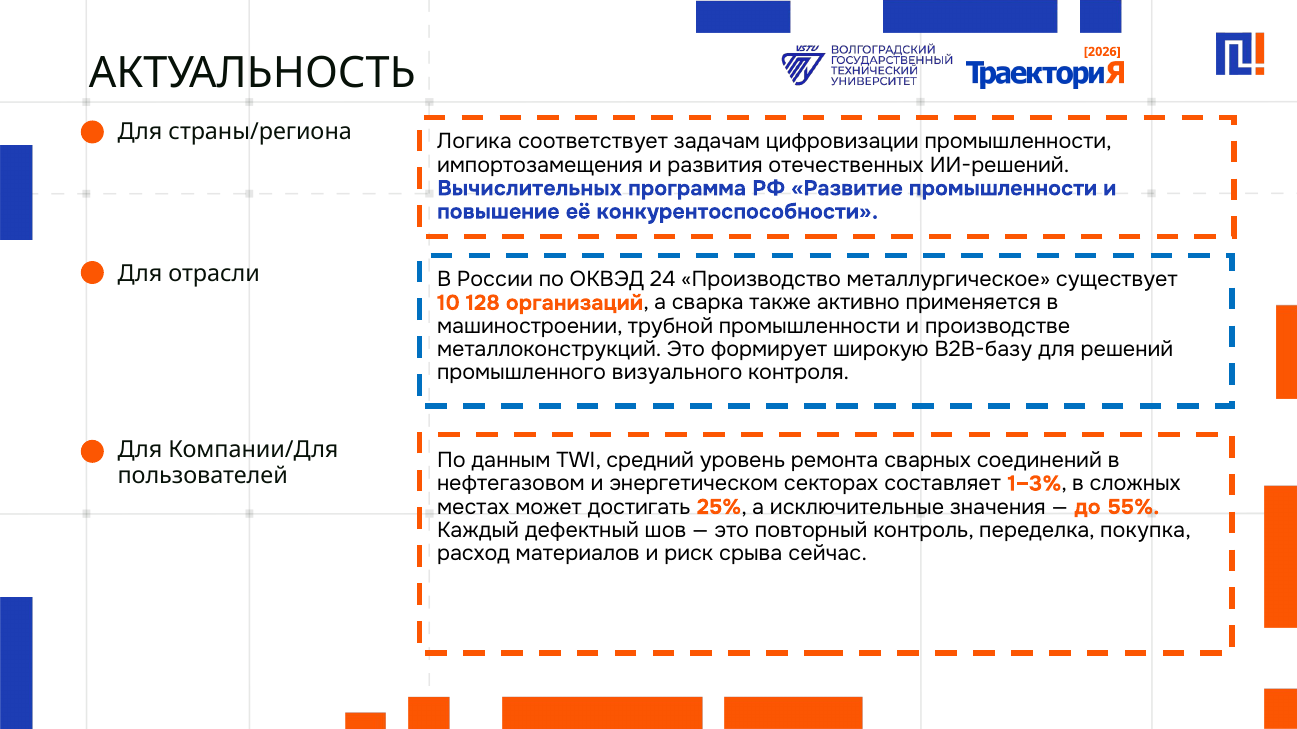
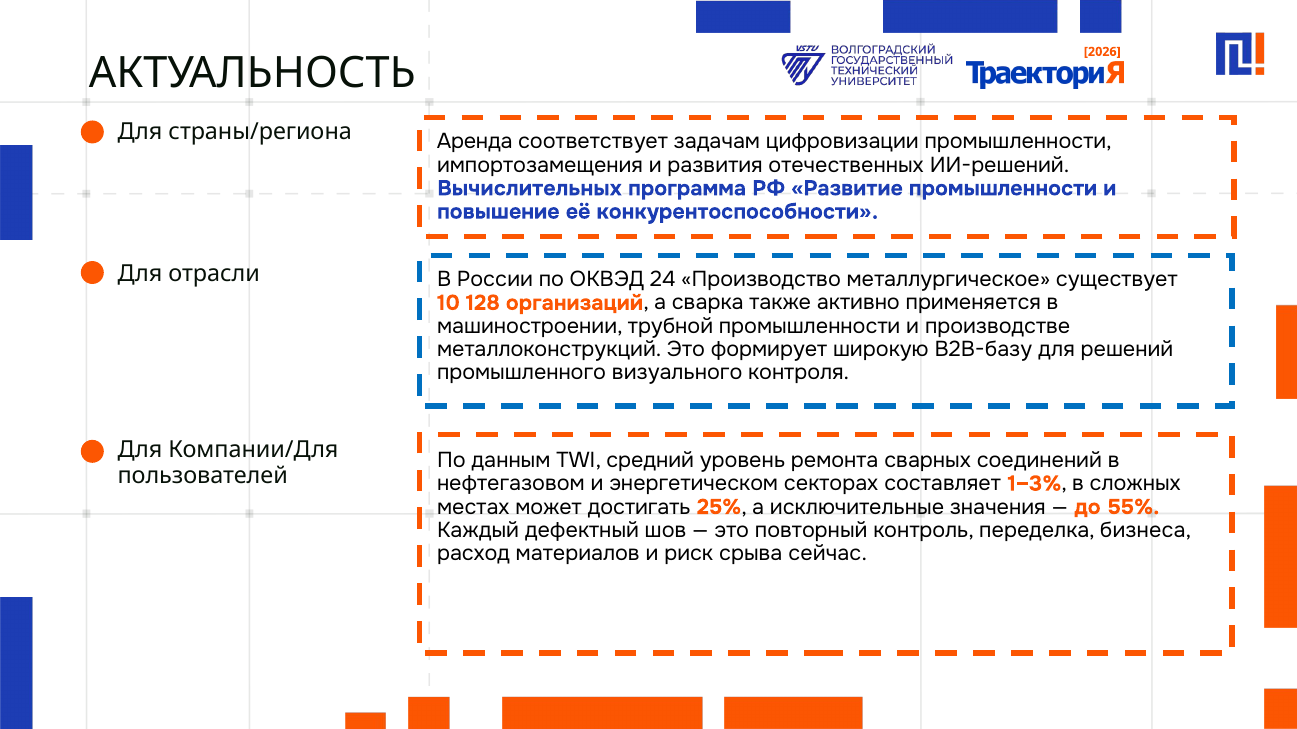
Логика: Логика -> Аренда
покупка: покупка -> бизнеса
